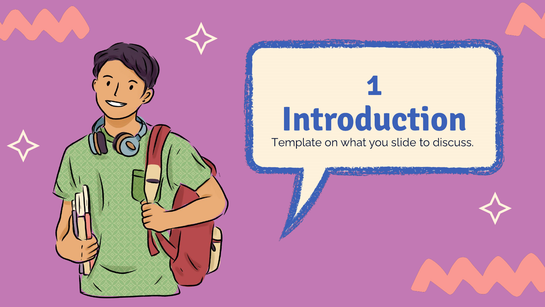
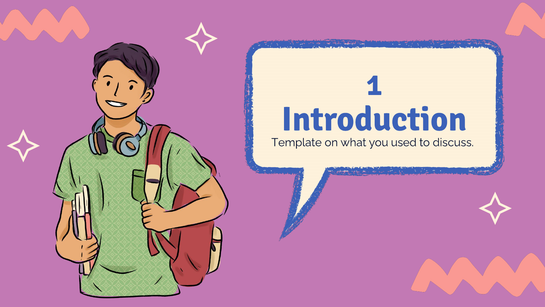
slide: slide -> used
